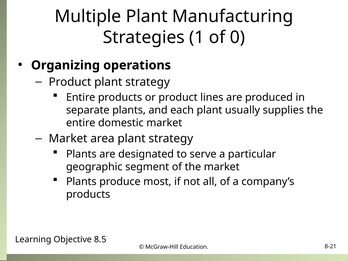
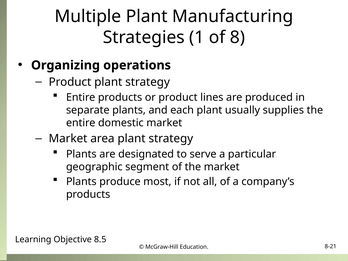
0: 0 -> 8
